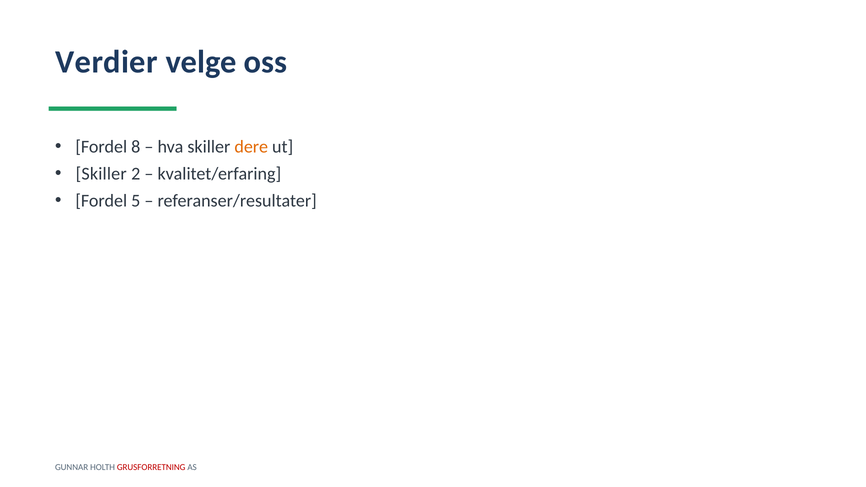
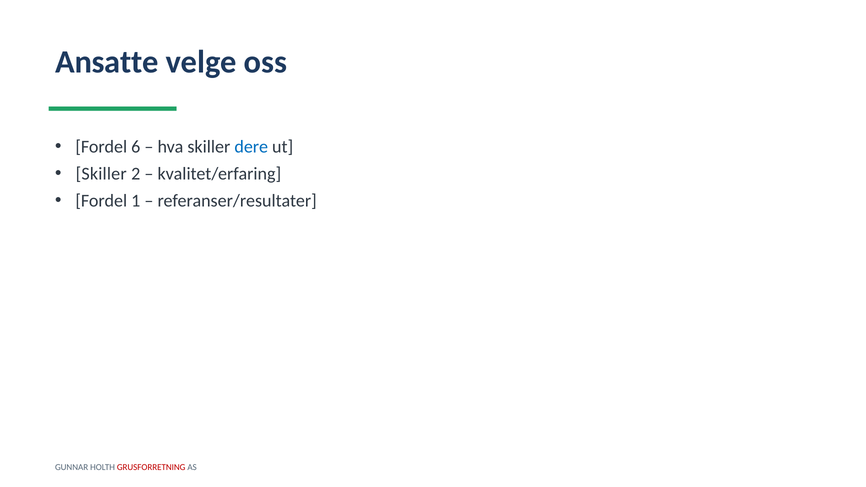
Verdier: Verdier -> Ansatte
8: 8 -> 6
dere colour: orange -> blue
5: 5 -> 1
